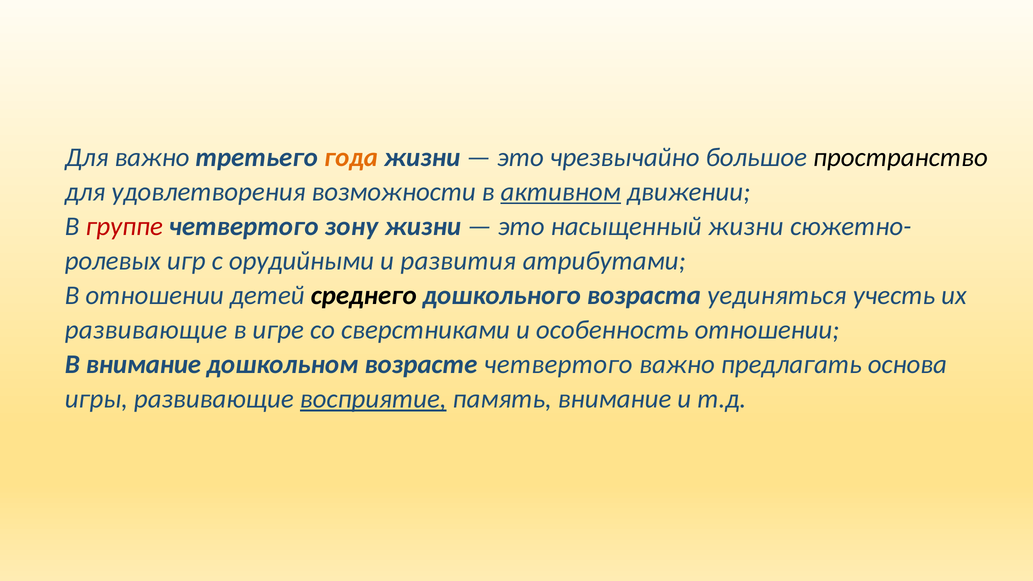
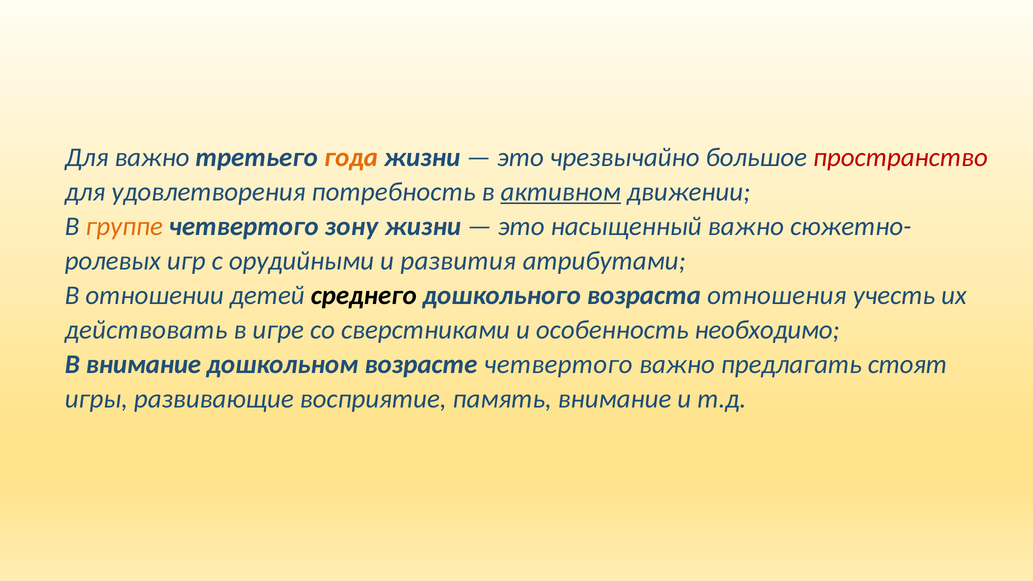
пространство colour: black -> red
возможности: возможности -> потребность
группе colour: red -> orange
насыщенный жизни: жизни -> важно
уединяться: уединяться -> отношения
развивающие at (146, 330): развивающие -> действовать
особенность отношении: отношении -> необходимо
основа: основа -> стоят
восприятие underline: present -> none
